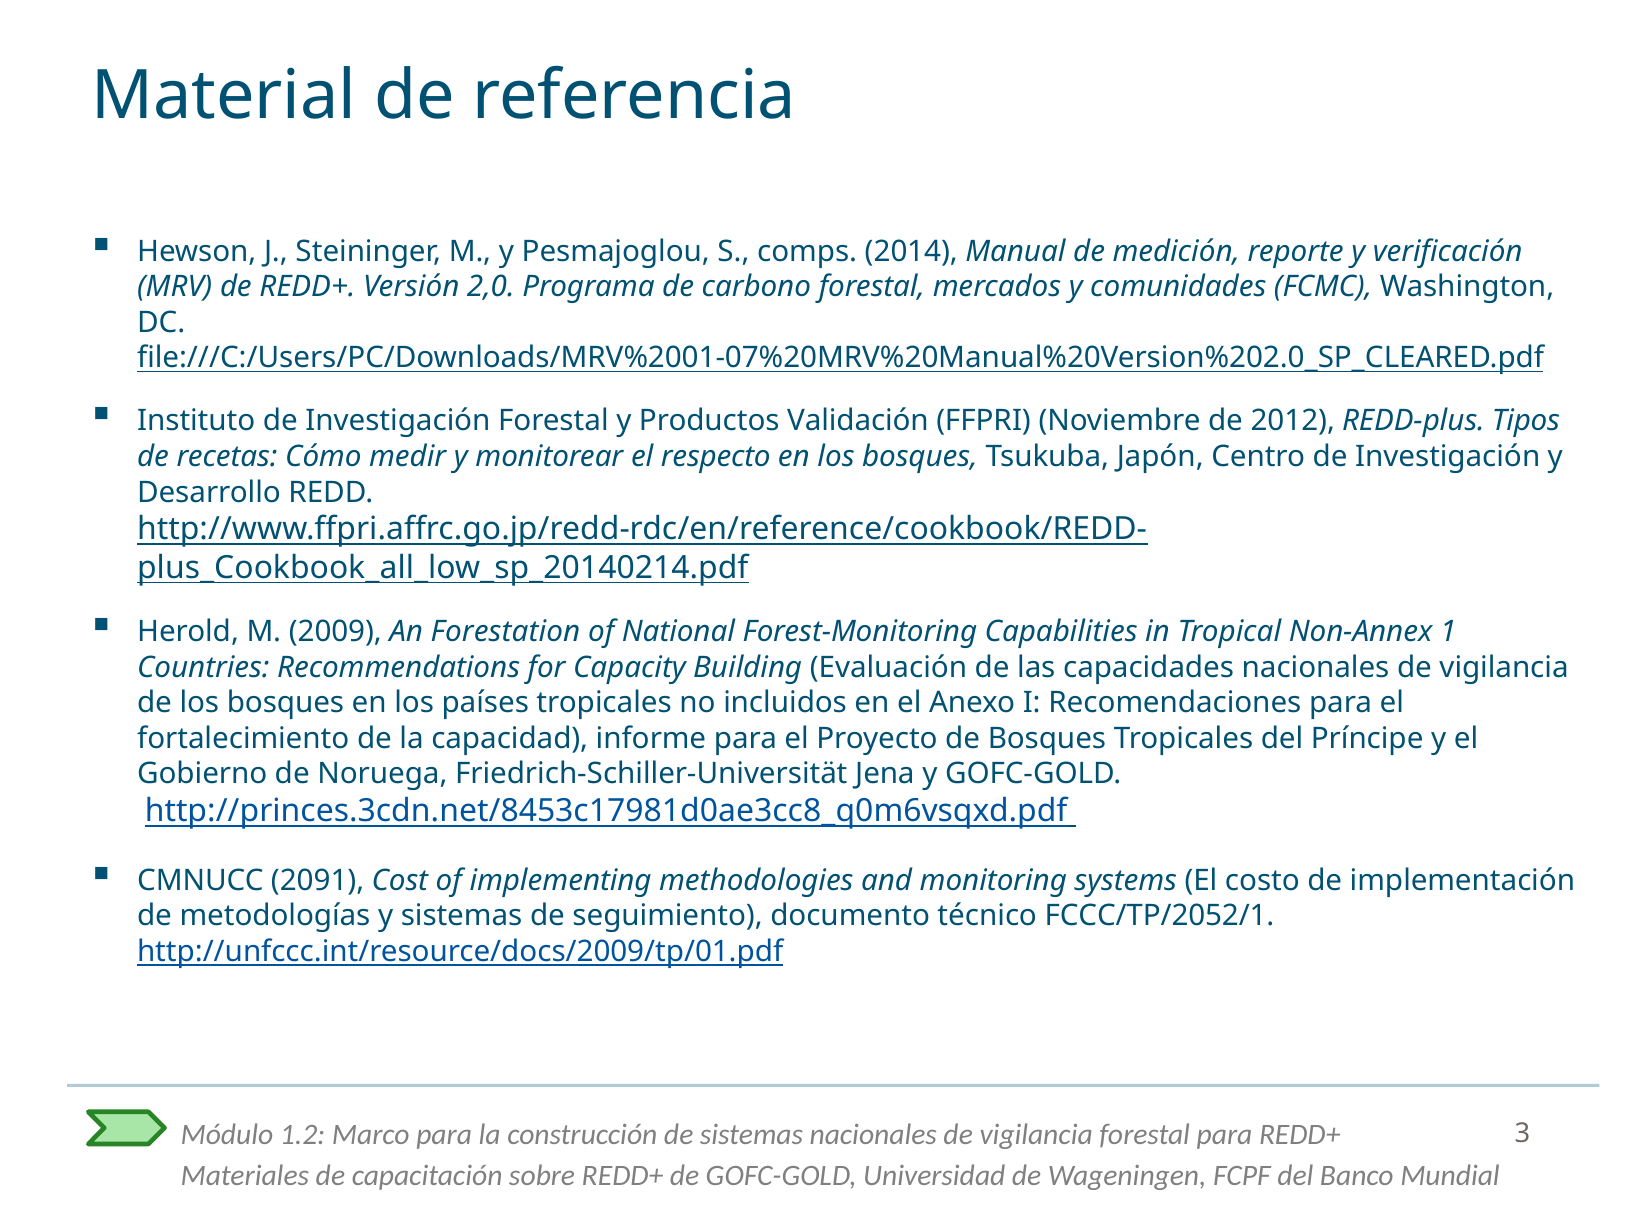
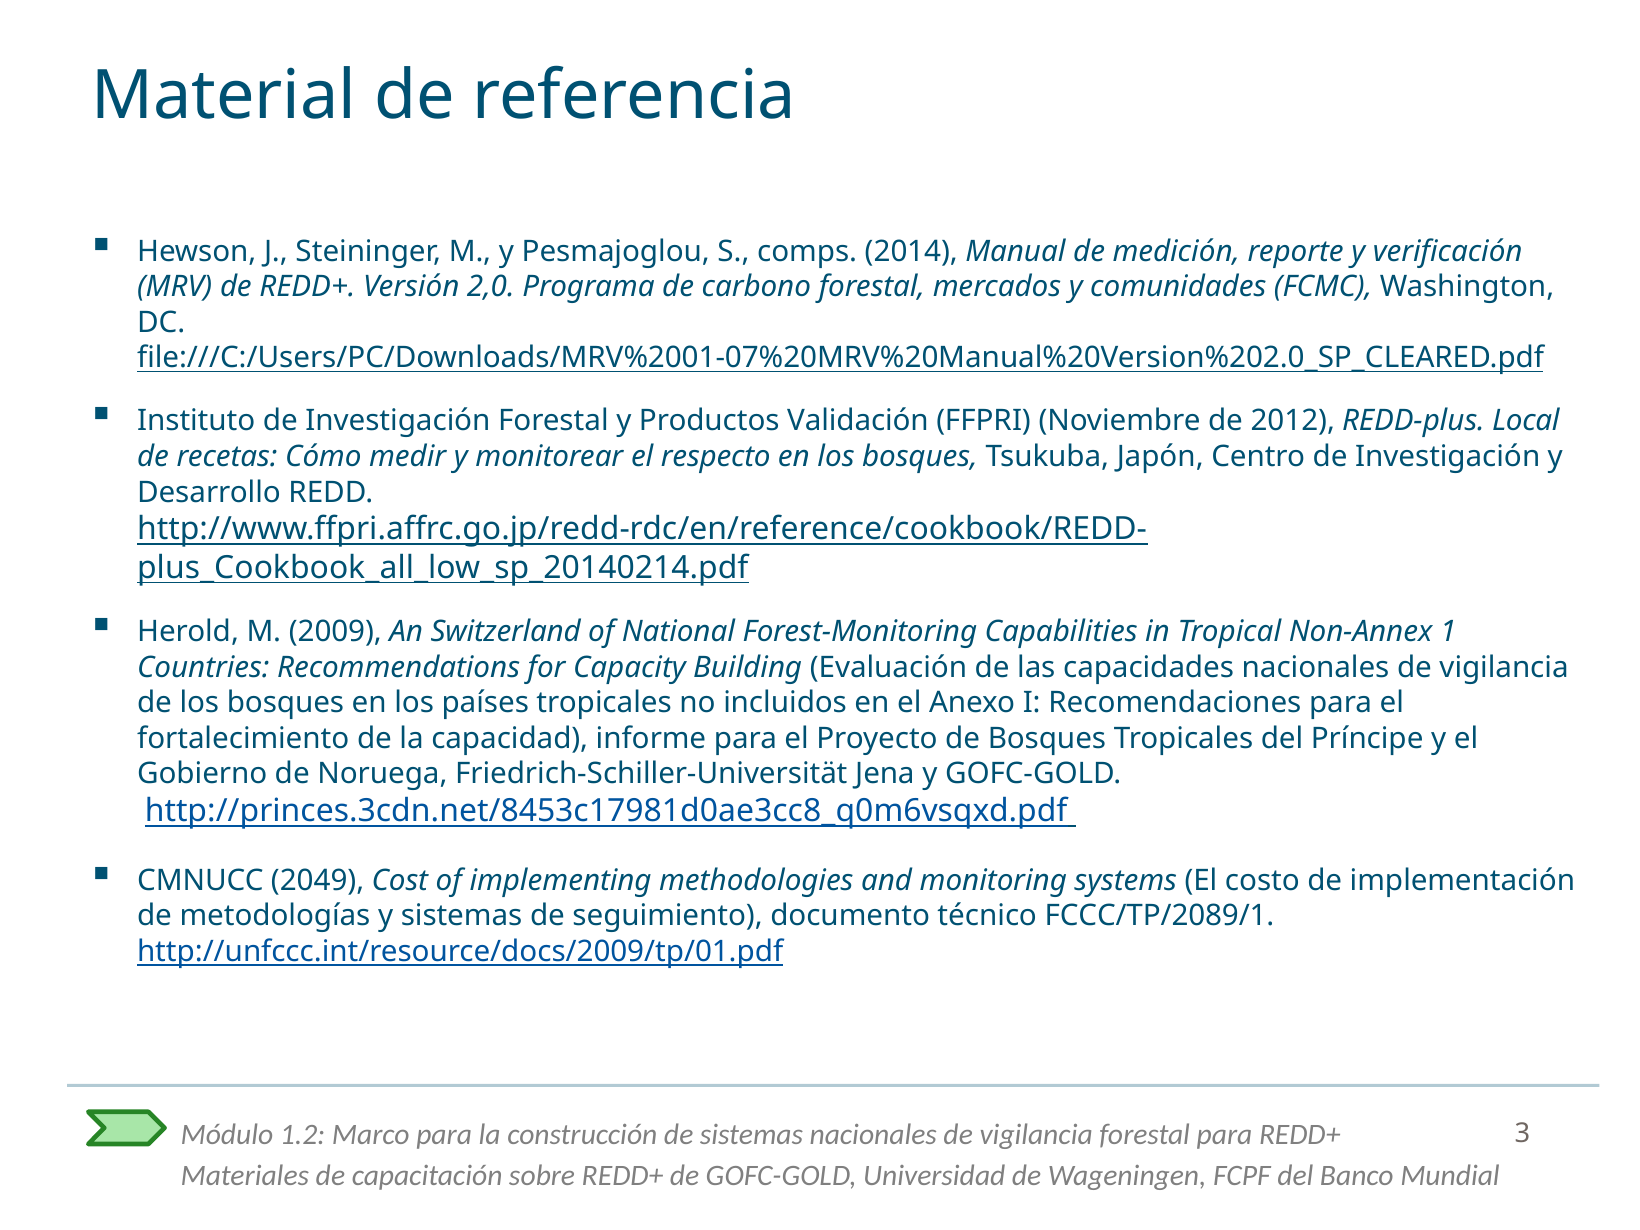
Tipos: Tipos -> Local
Forestation: Forestation -> Switzerland
2091: 2091 -> 2049
FCCC/TP/2052/1: FCCC/TP/2052/1 -> FCCC/TP/2089/1
